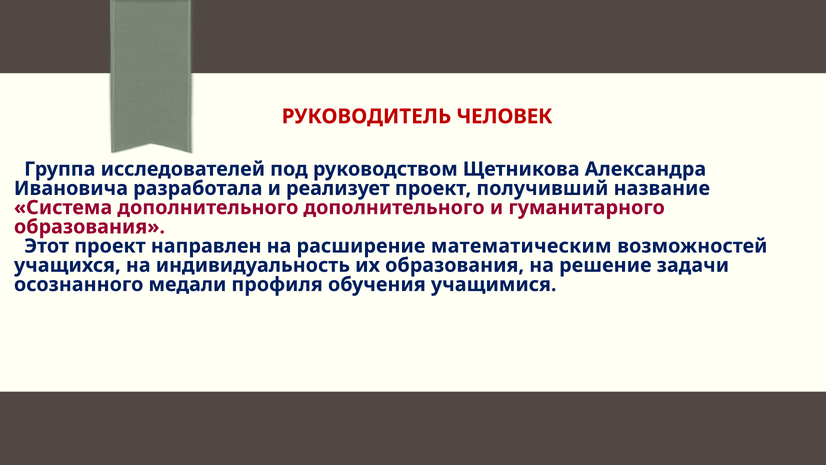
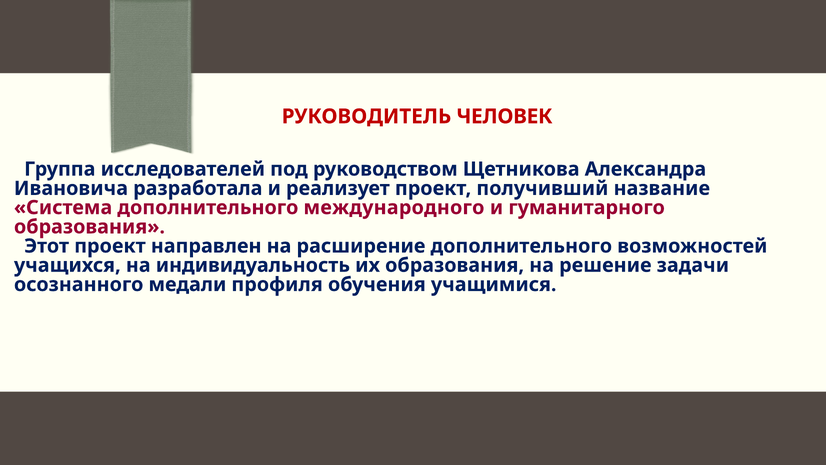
дополнительного дополнительного: дополнительного -> международного
расширение математическим: математическим -> дополнительного
